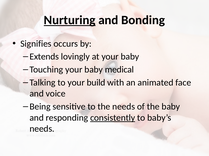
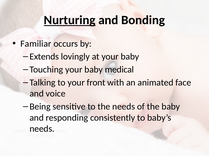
Signifies: Signifies -> Familiar
build: build -> front
consistently underline: present -> none
